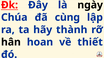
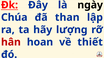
cùng: cùng -> than
thành: thành -> lượng
hân colour: black -> red
